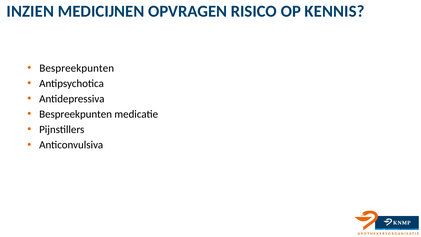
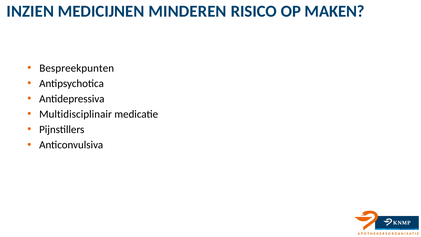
OPVRAGEN: OPVRAGEN -> MINDEREN
KENNIS: KENNIS -> MAKEN
Bespreekpunten at (76, 114): Bespreekpunten -> Multidisciplinair
